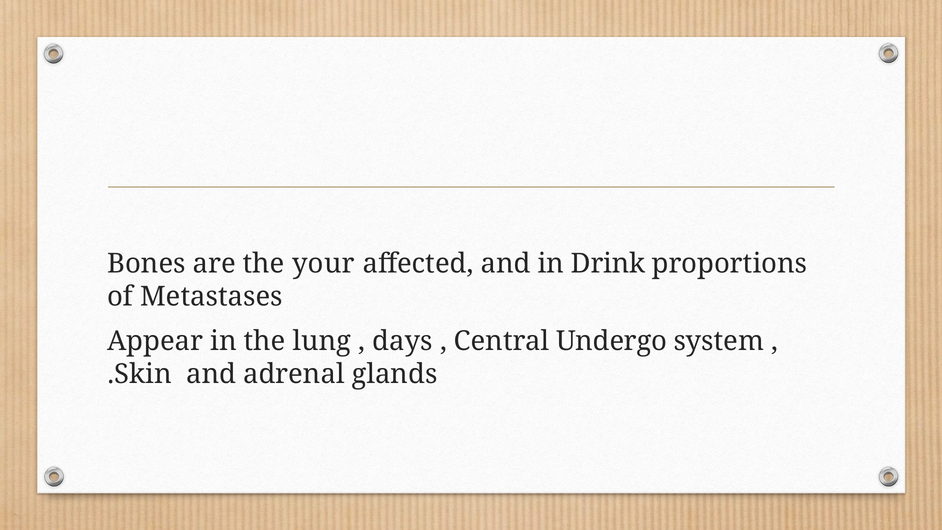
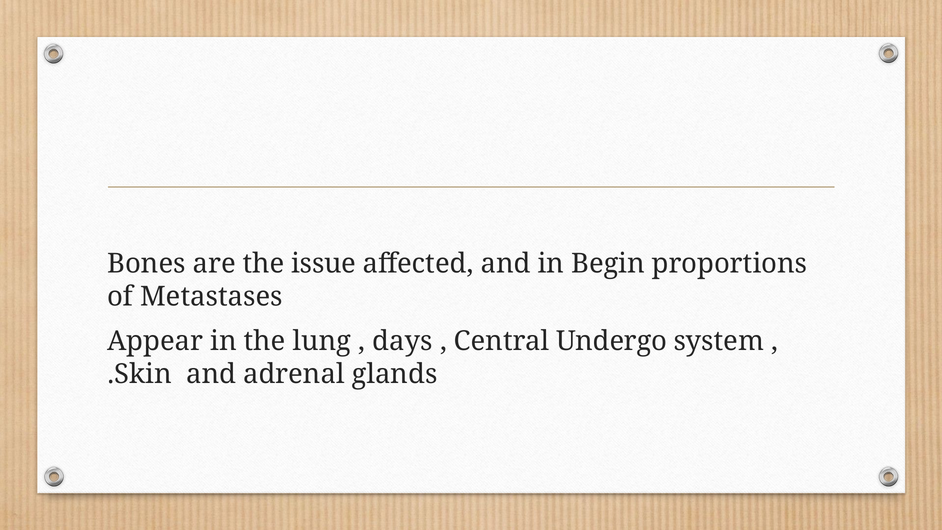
your: your -> issue
Drink: Drink -> Begin
